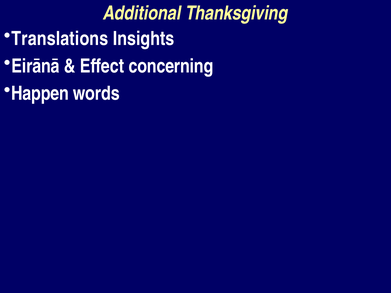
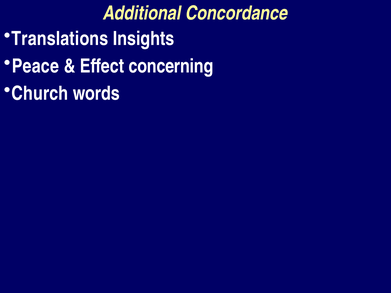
Thanksgiving: Thanksgiving -> Concordance
Eirānā: Eirānā -> Peace
Happen: Happen -> Church
